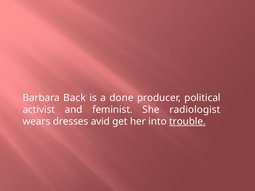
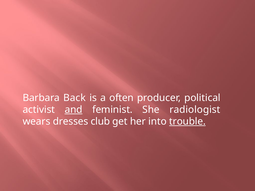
done: done -> often
and underline: none -> present
avid: avid -> club
